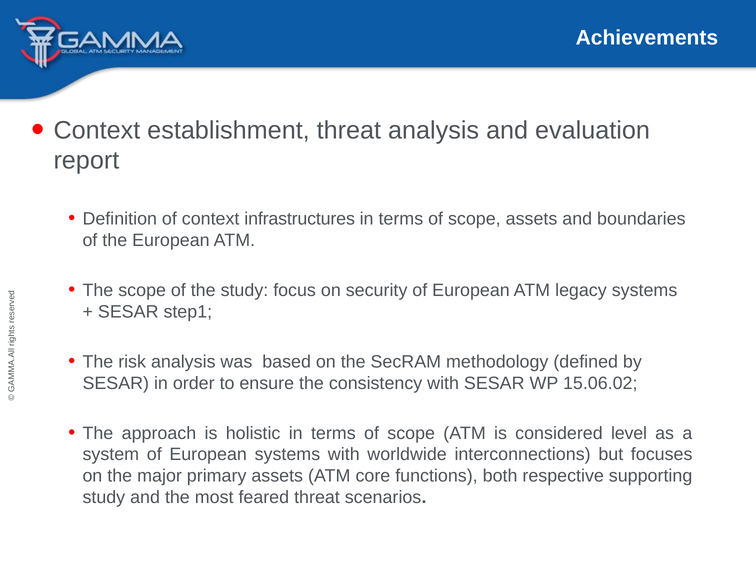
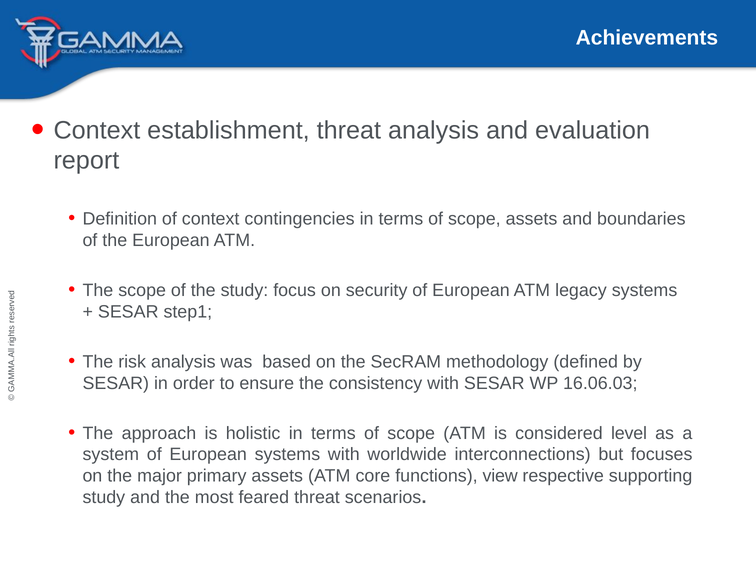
infrastructures: infrastructures -> contingencies
15.06.02: 15.06.02 -> 16.06.03
both: both -> view
